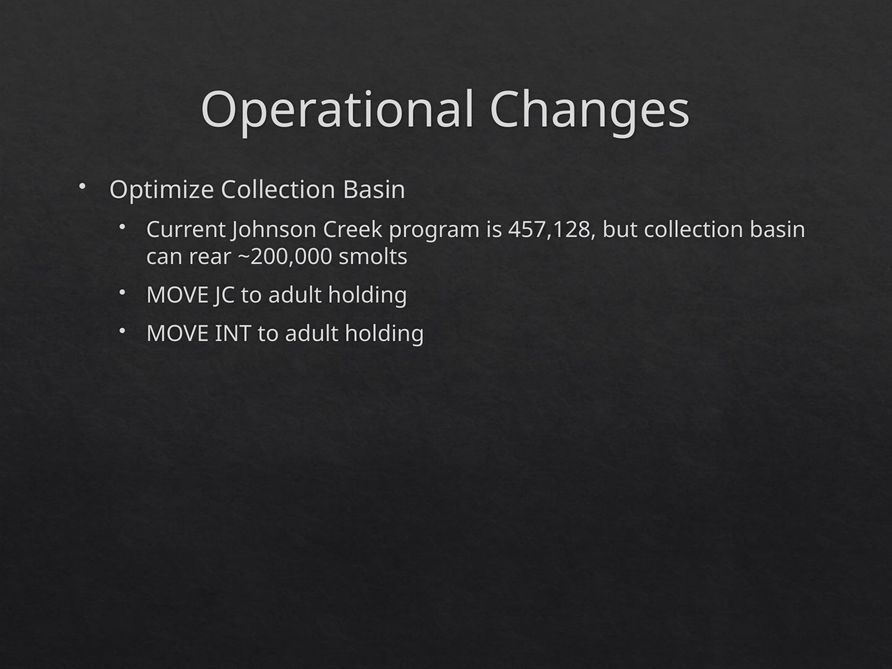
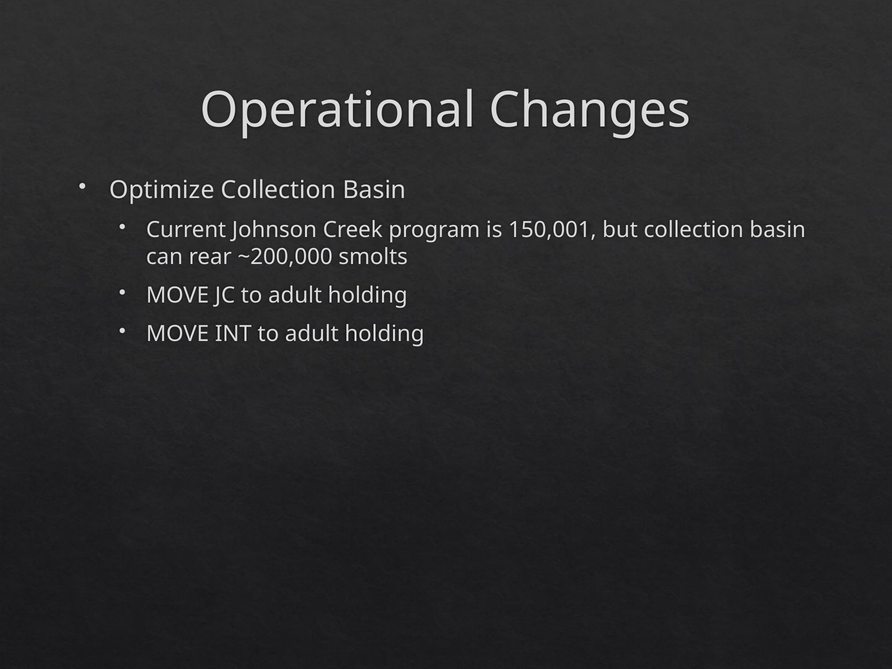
457,128: 457,128 -> 150,001
